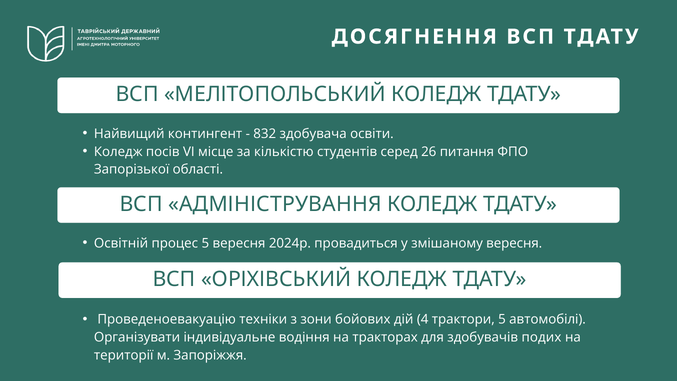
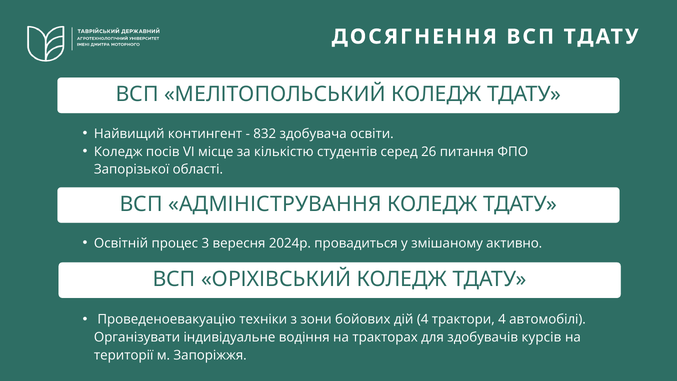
процес 5: 5 -> 3
змішаному вересня: вересня -> активно
трактори 5: 5 -> 4
подих: подих -> курсів
